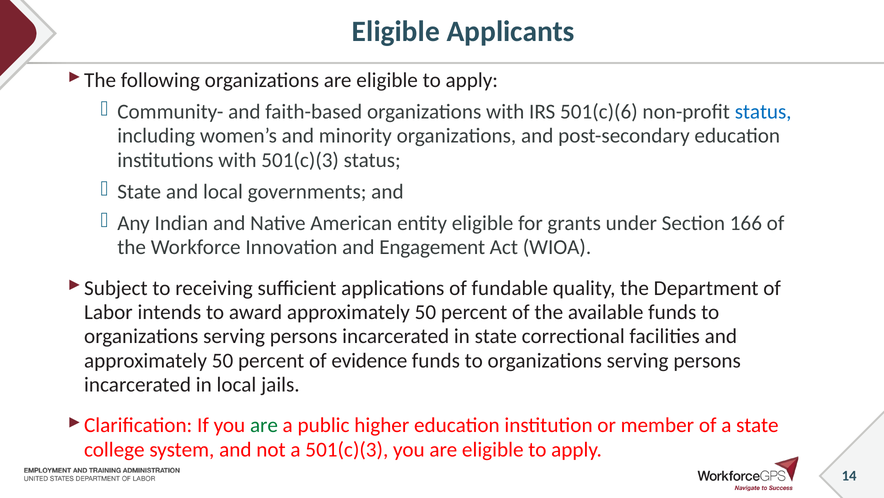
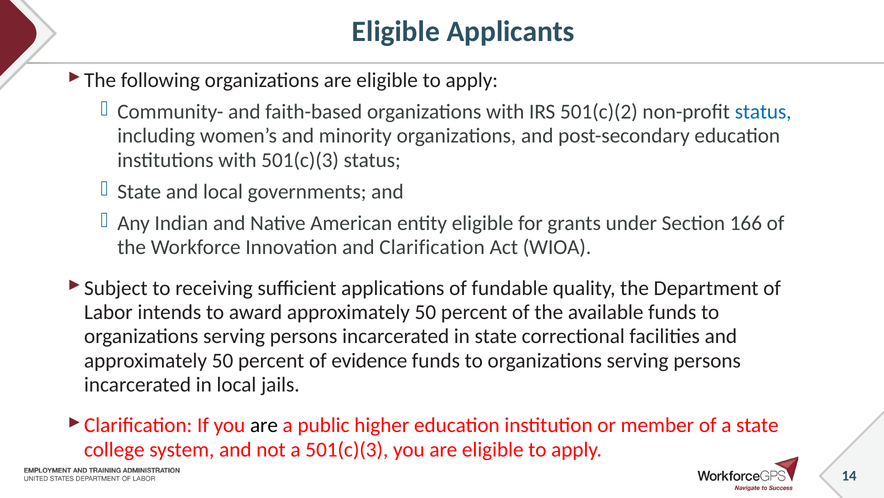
501(c)(6: 501(c)(6 -> 501(c)(2
and Engagement: Engagement -> Clarification
are at (264, 425) colour: green -> black
